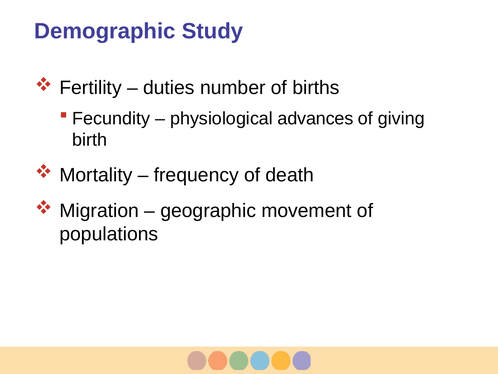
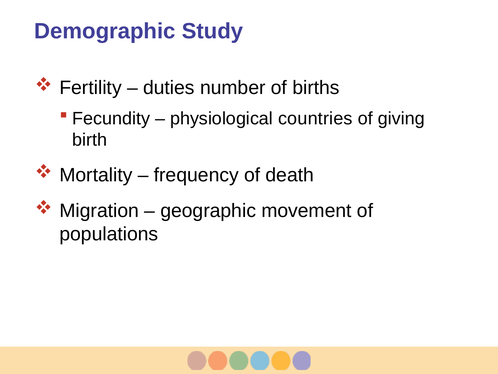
advances: advances -> countries
